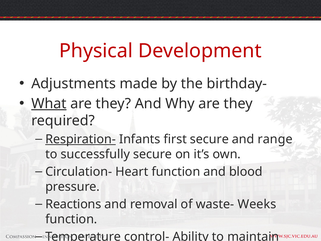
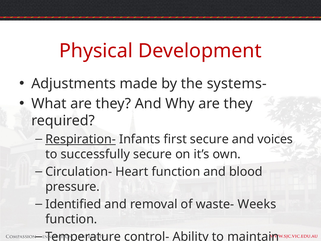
birthday-: birthday- -> systems-
What underline: present -> none
range: range -> voices
Reactions: Reactions -> Identified
